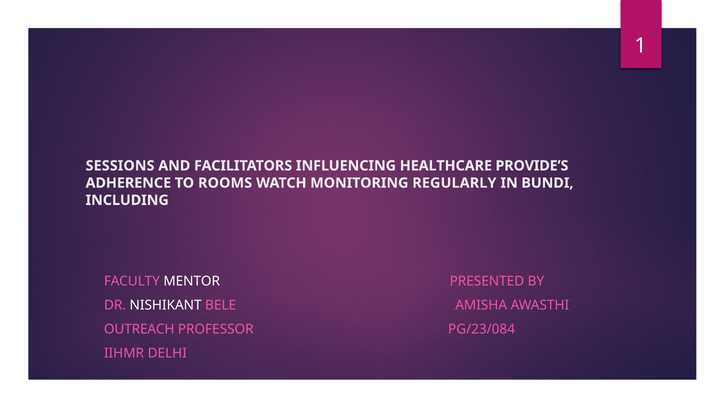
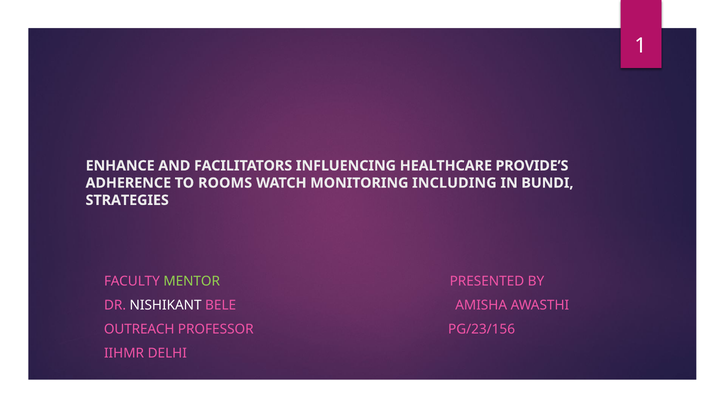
SESSIONS: SESSIONS -> ENHANCE
REGULARLY: REGULARLY -> INCLUDING
INCLUDING: INCLUDING -> STRATEGIES
MENTOR colour: white -> light green
PG/23/084: PG/23/084 -> PG/23/156
